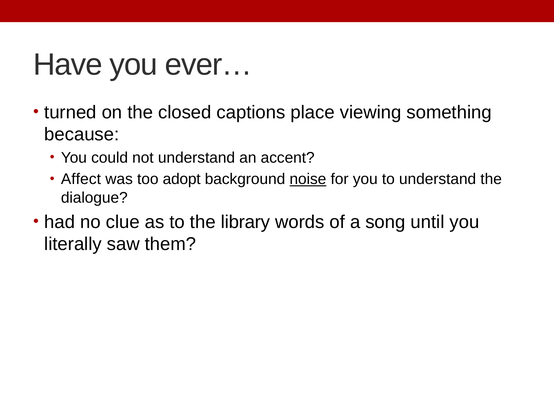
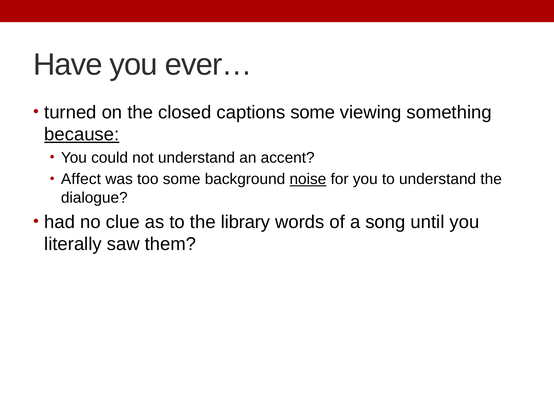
captions place: place -> some
because underline: none -> present
too adopt: adopt -> some
